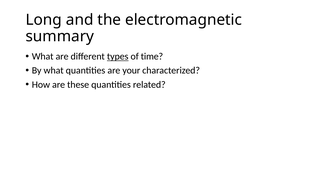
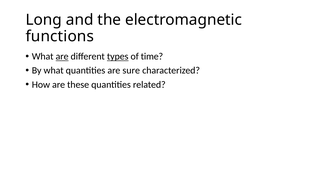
summary: summary -> functions
are at (62, 57) underline: none -> present
your: your -> sure
